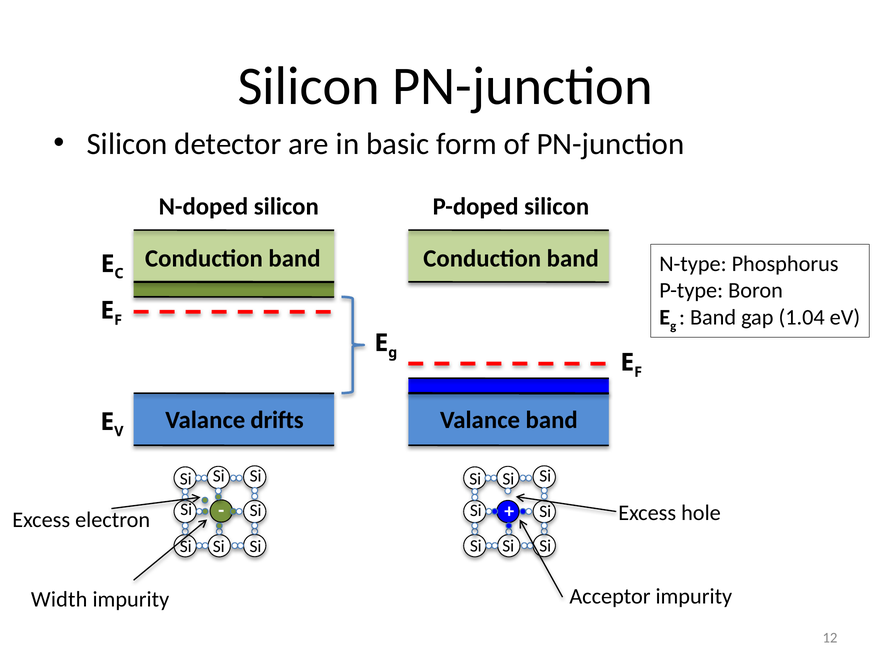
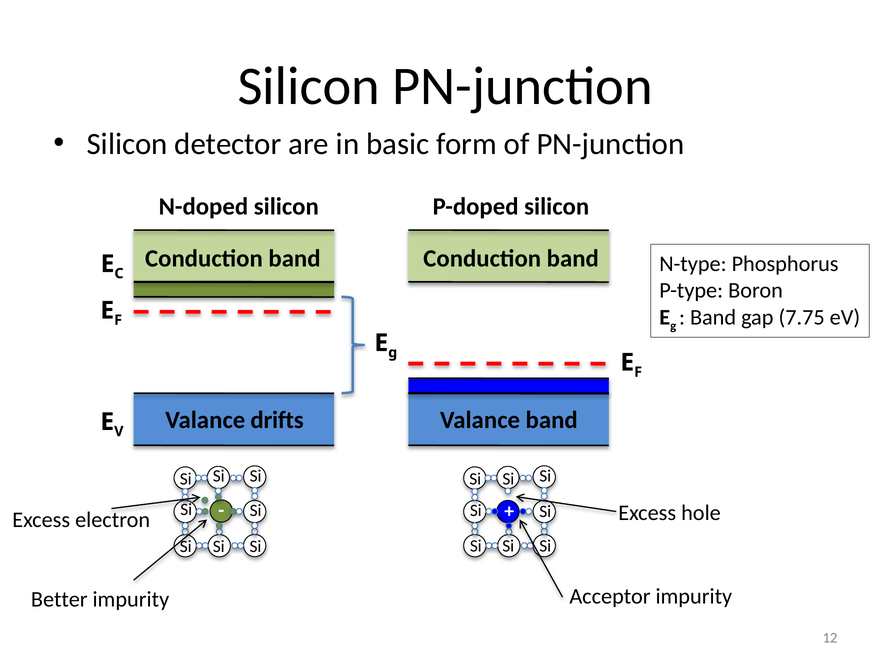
1.04: 1.04 -> 7.75
Width: Width -> Better
